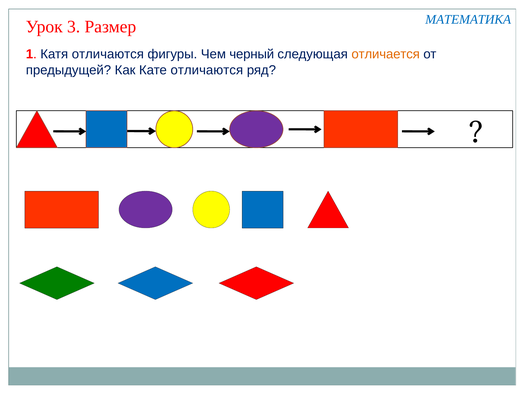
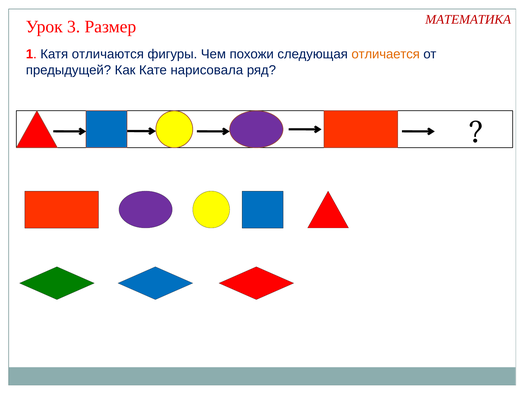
МАТЕМАТИКА colour: blue -> red
черный: черный -> похожи
Кате отличаются: отличаются -> нарисовала
